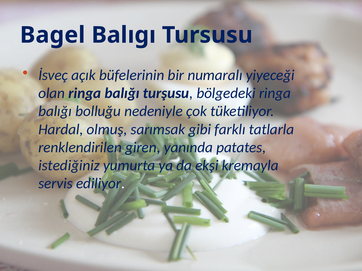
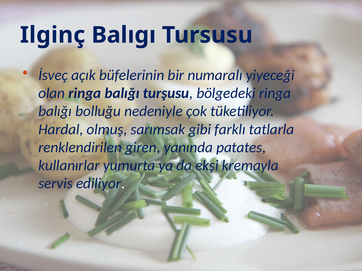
Bagel: Bagel -> Ilginç
istediğiniz: istediğiniz -> kullanırlar
